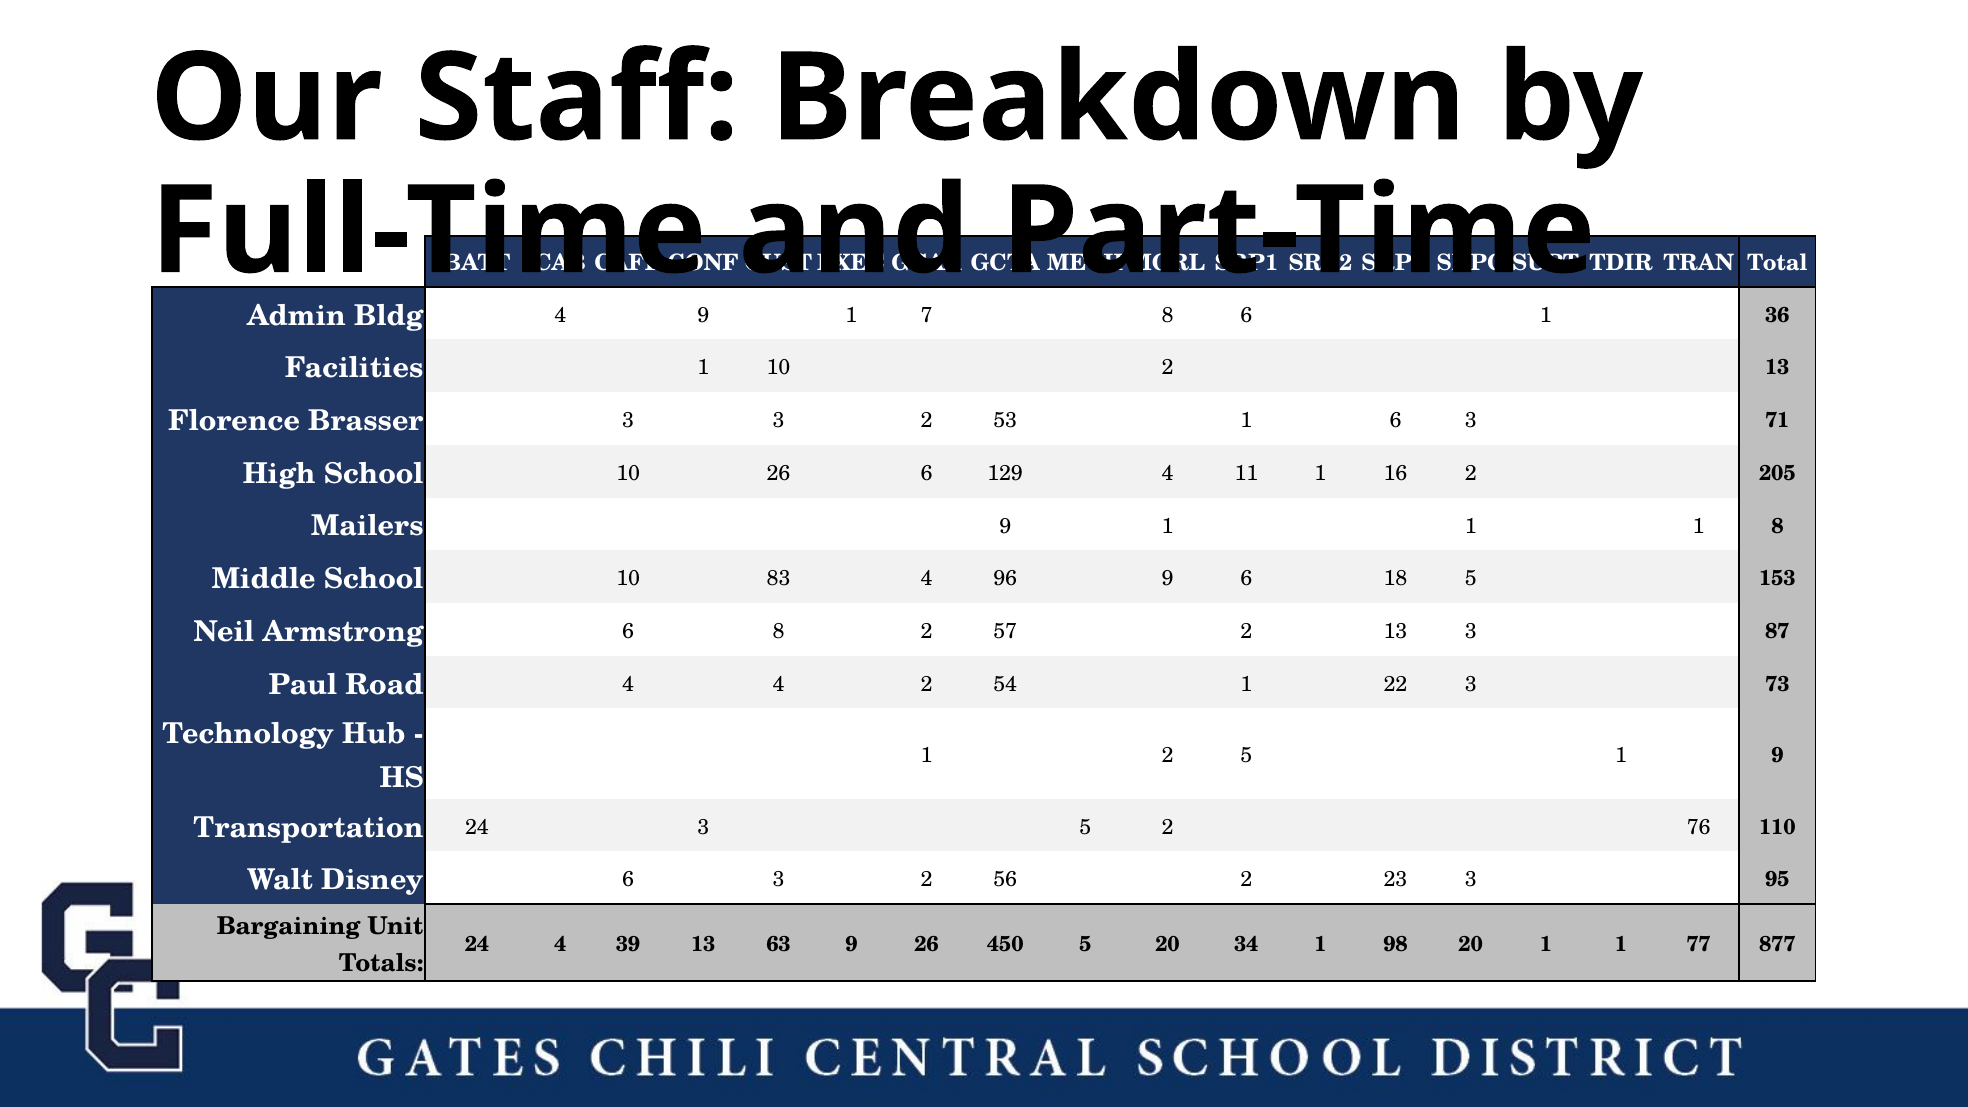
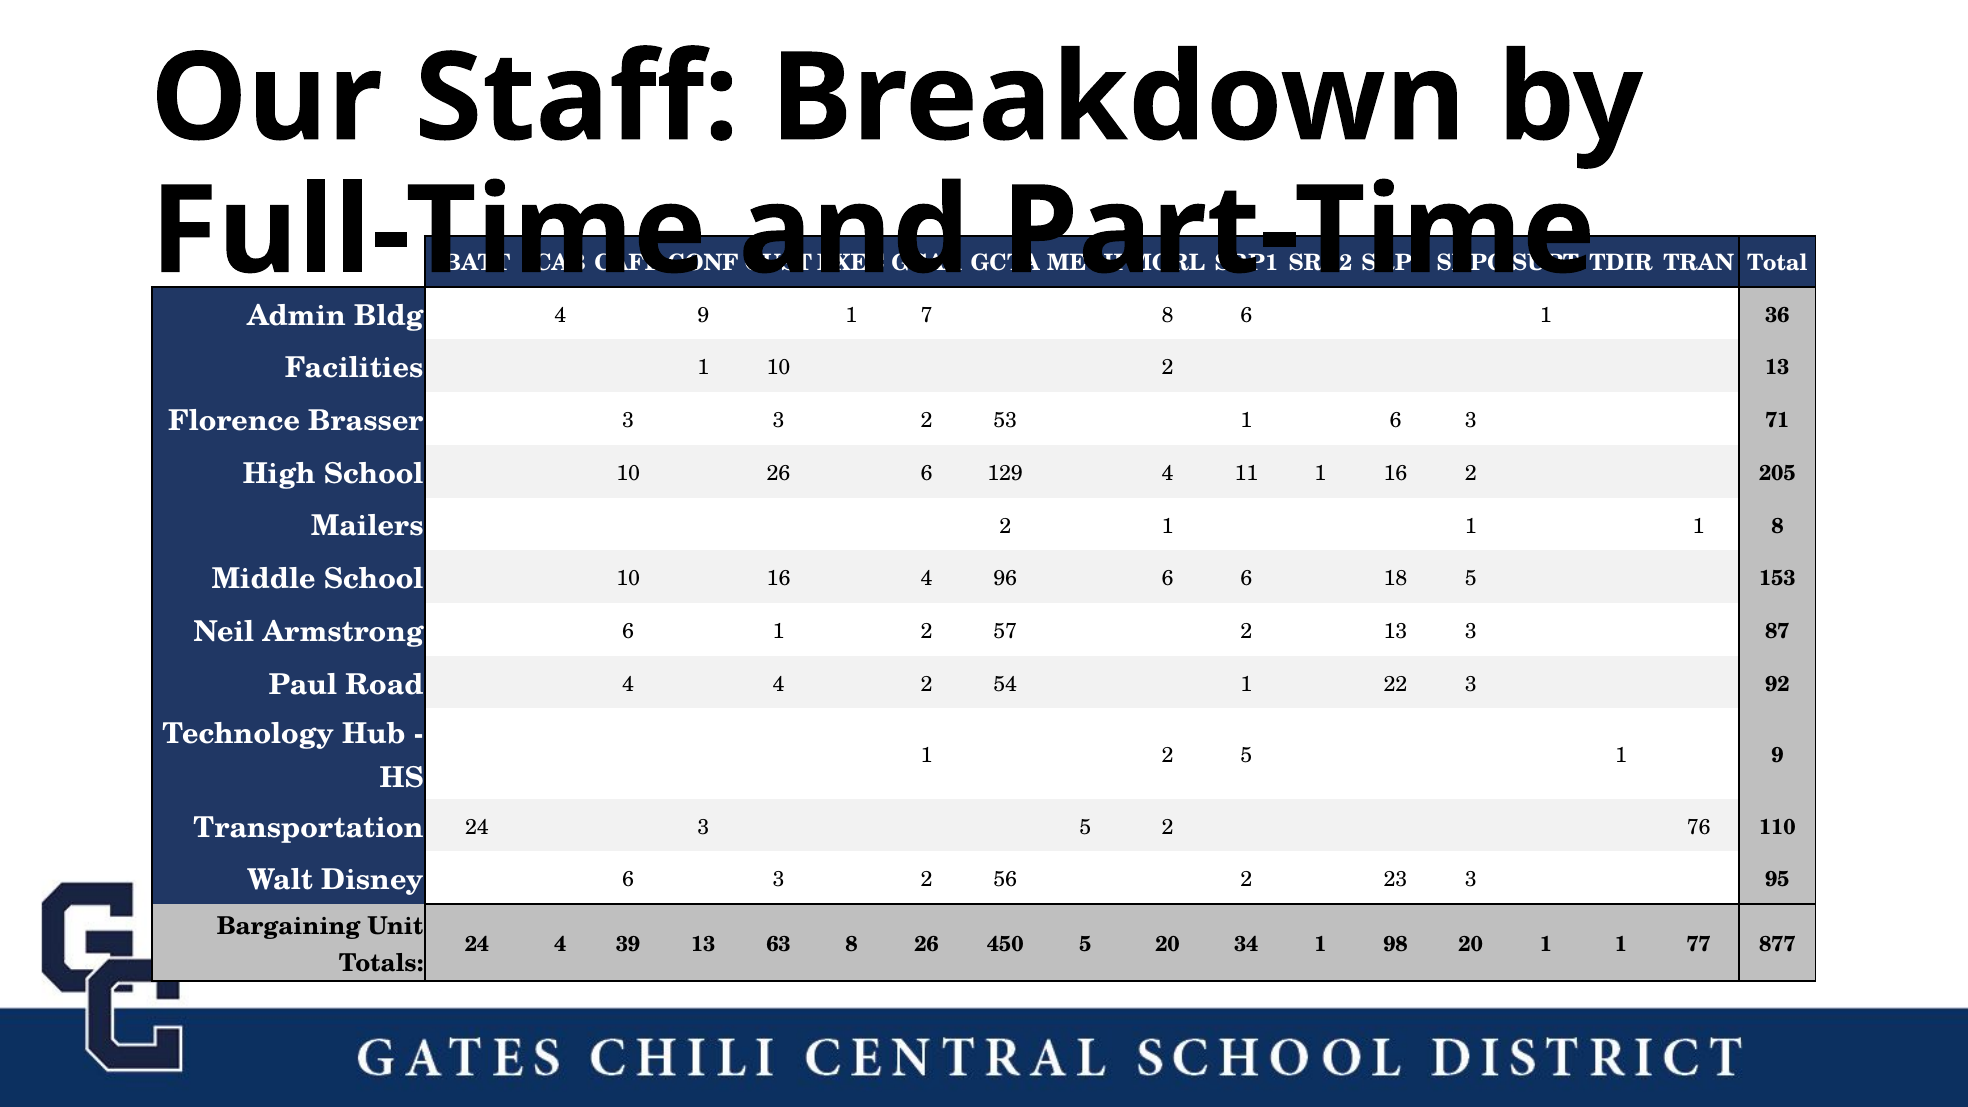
Mailers 9: 9 -> 2
10 83: 83 -> 16
96 9: 9 -> 6
Armstrong 6 8: 8 -> 1
73: 73 -> 92
63 9: 9 -> 8
